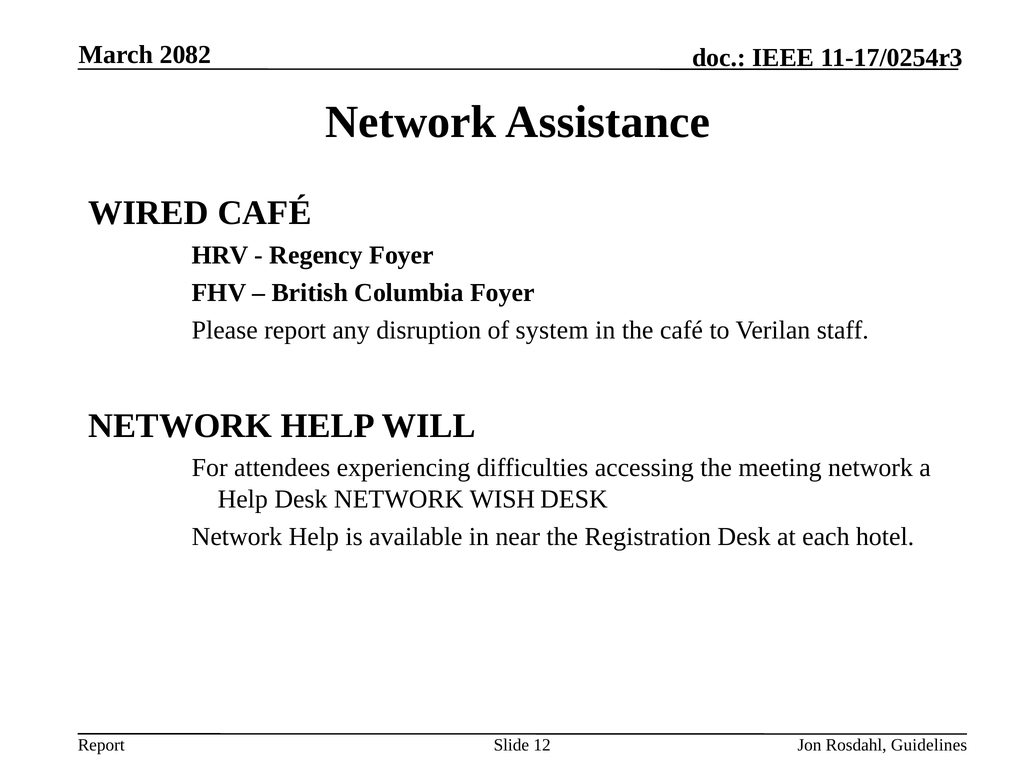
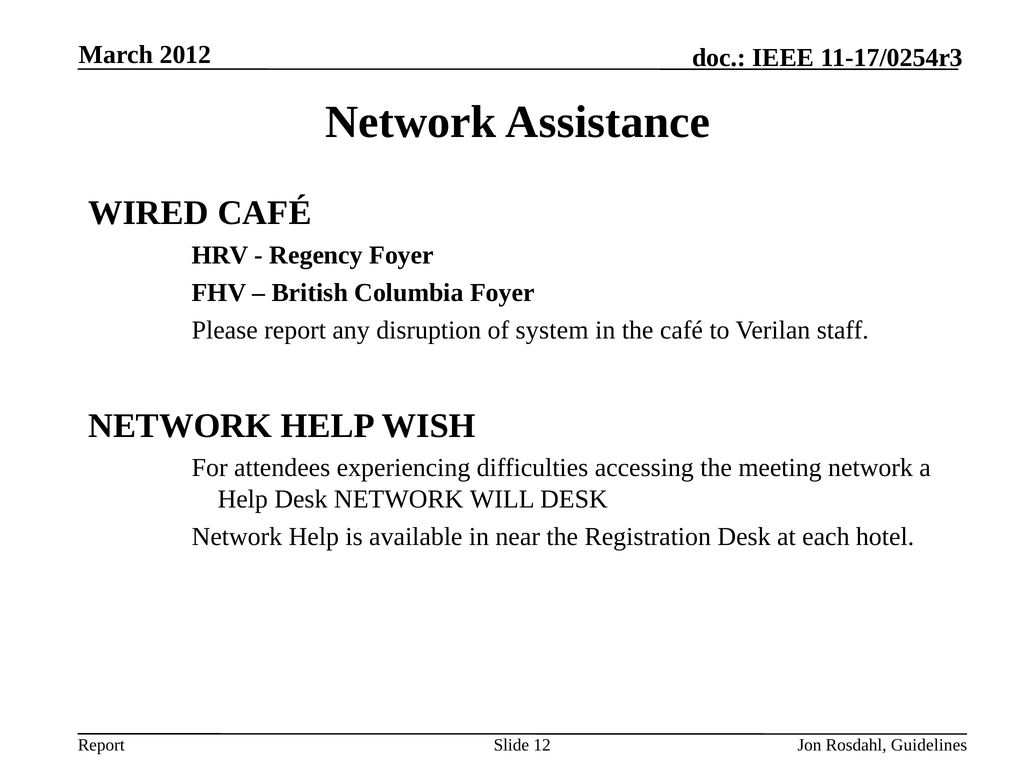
2082: 2082 -> 2012
WILL: WILL -> WISH
WISH: WISH -> WILL
